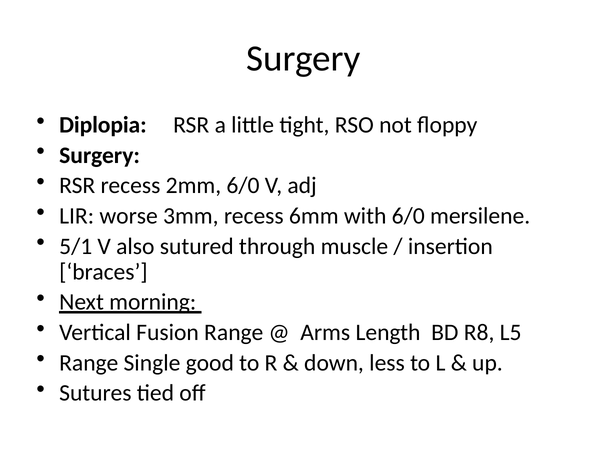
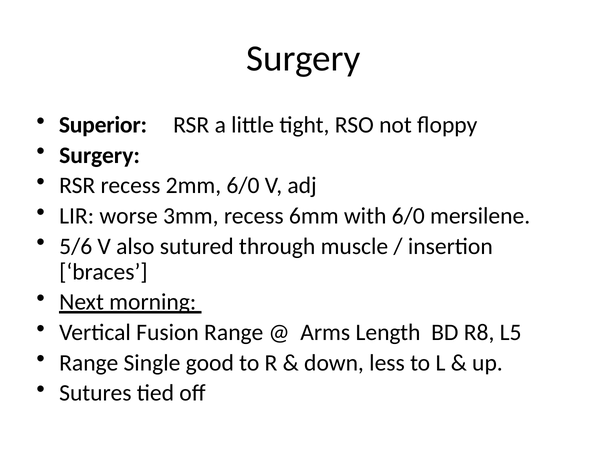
Diplopia: Diplopia -> Superior
5/1: 5/1 -> 5/6
